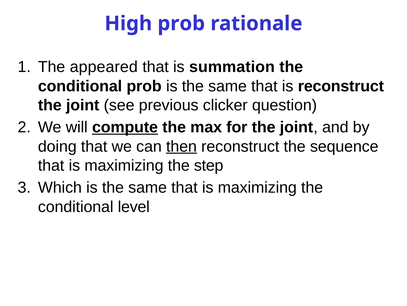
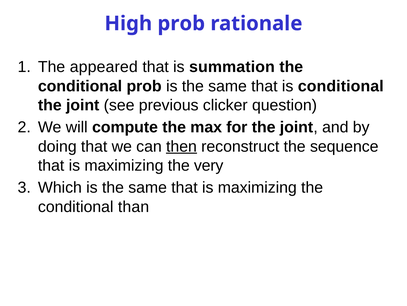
is reconstruct: reconstruct -> conditional
compute underline: present -> none
step: step -> very
level: level -> than
